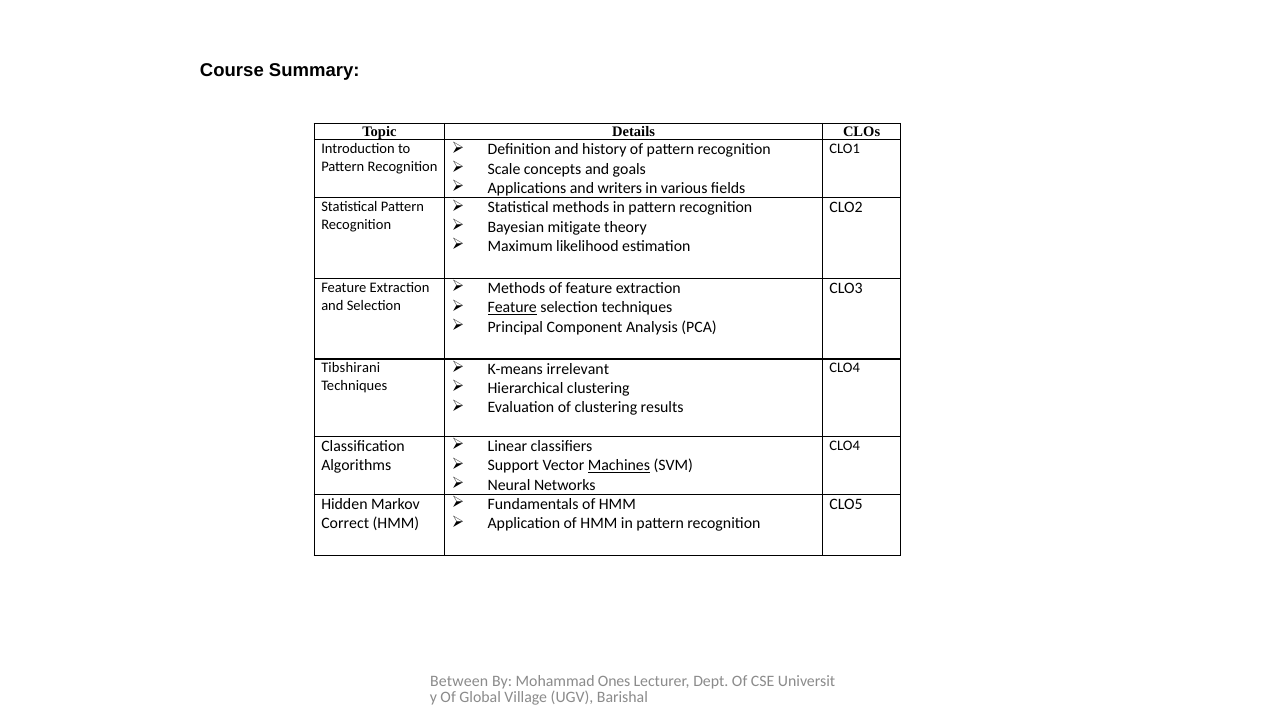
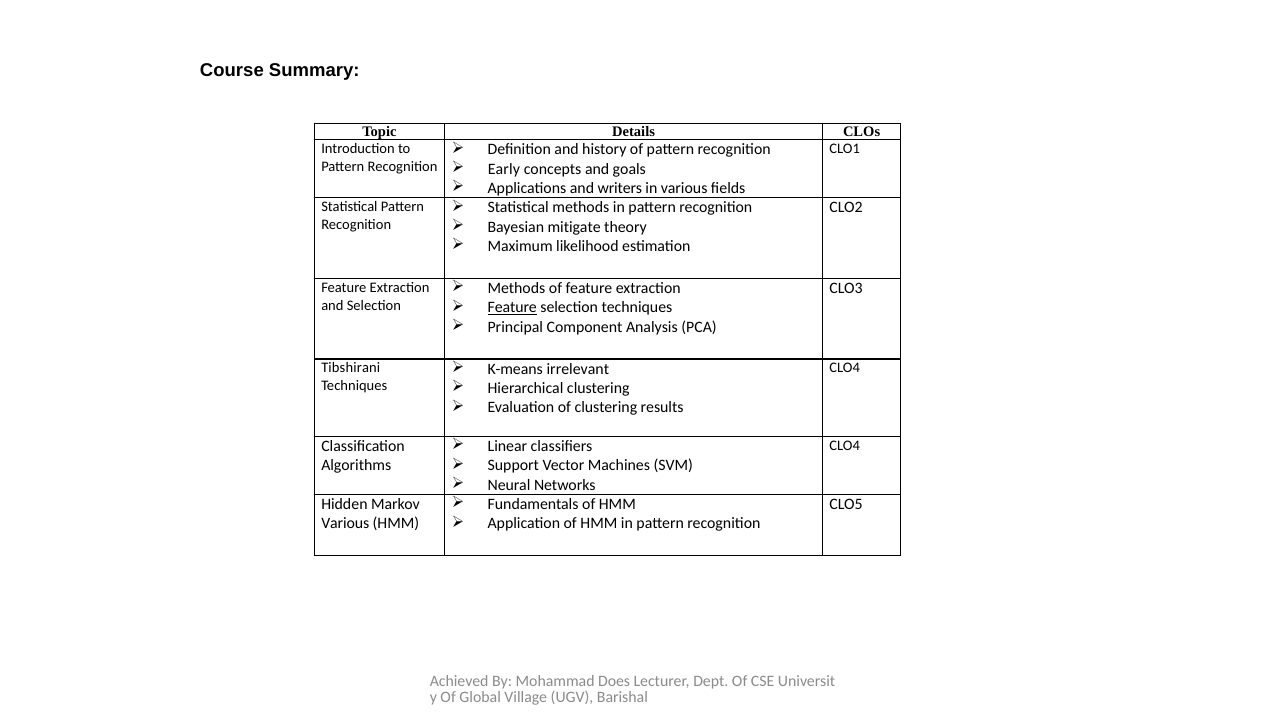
Scale: Scale -> Early
Machines underline: present -> none
Correct at (345, 524): Correct -> Various
Between: Between -> Achieved
Ones: Ones -> Does
